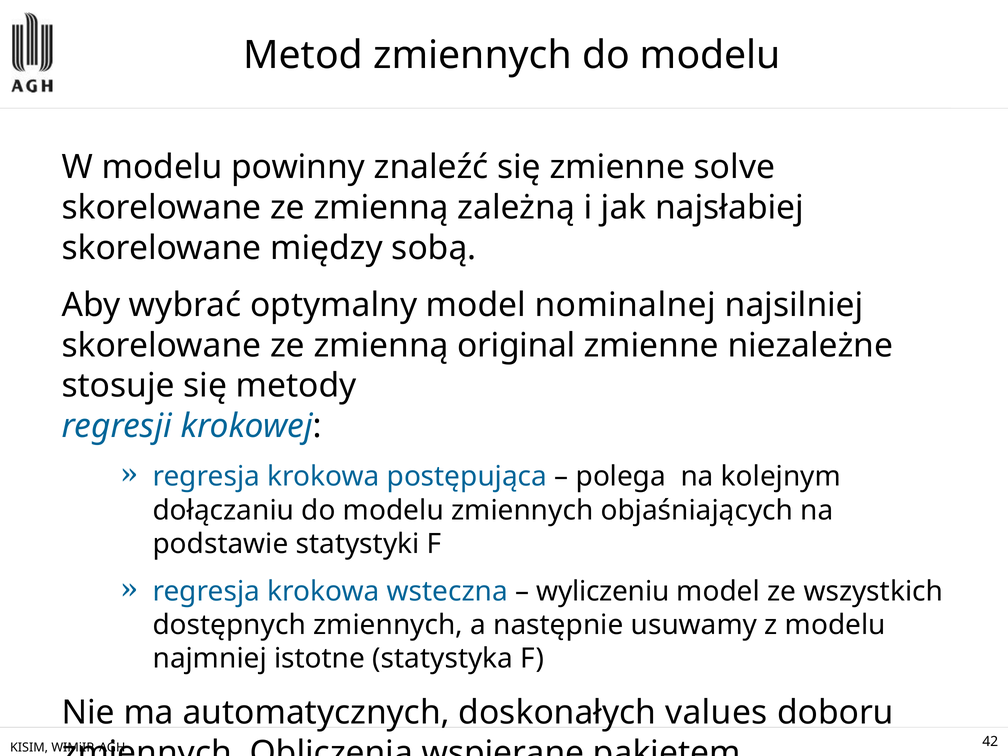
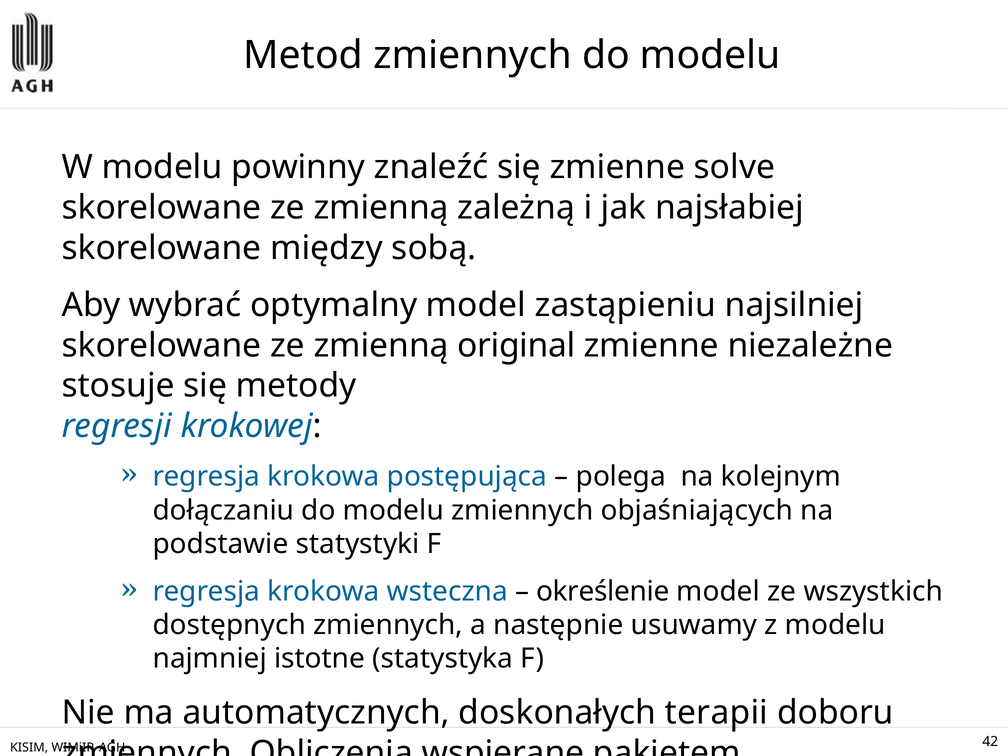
nominalnej: nominalnej -> zastąpieniu
wyliczeniu: wyliczeniu -> określenie
values: values -> terapii
